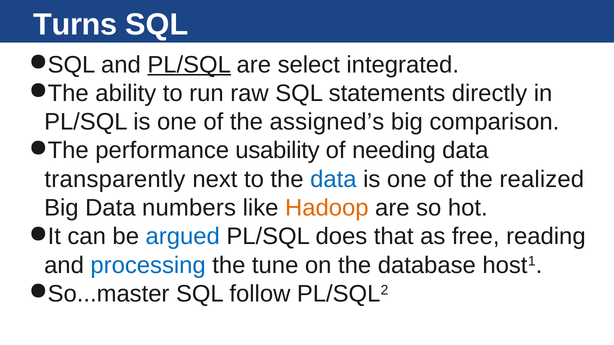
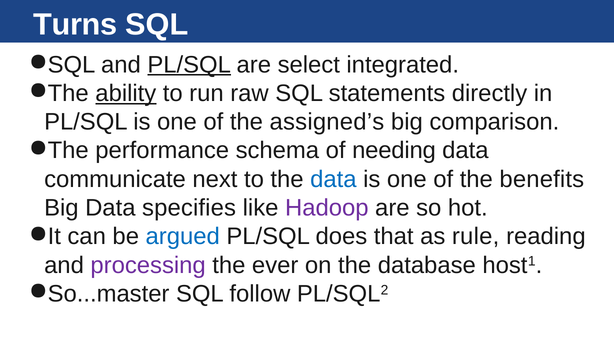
ability underline: none -> present
usability: usability -> schema
transparently: transparently -> communicate
realized: realized -> benefits
numbers: numbers -> specifies
Hadoop colour: orange -> purple
free: free -> rule
processing colour: blue -> purple
tune: tune -> ever
